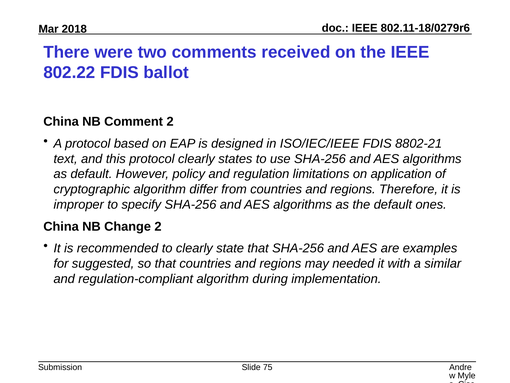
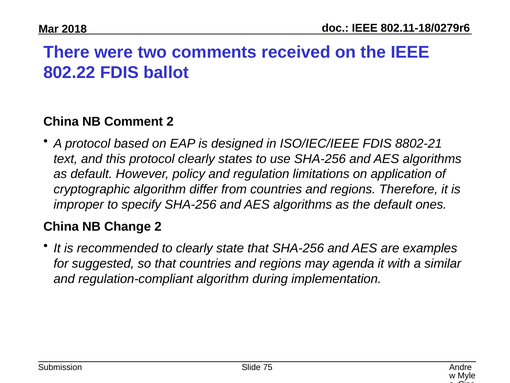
needed: needed -> agenda
